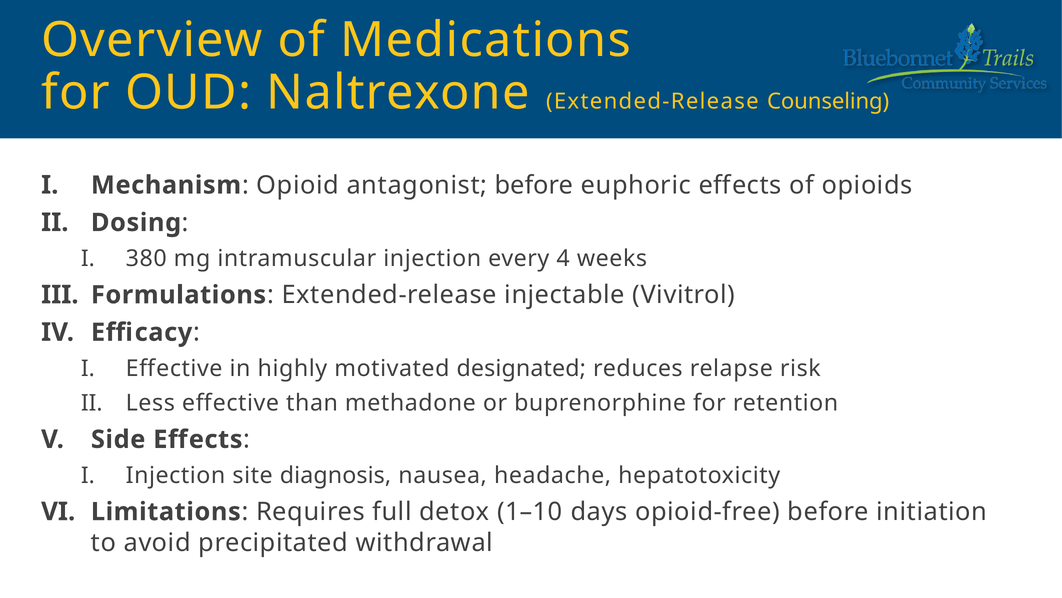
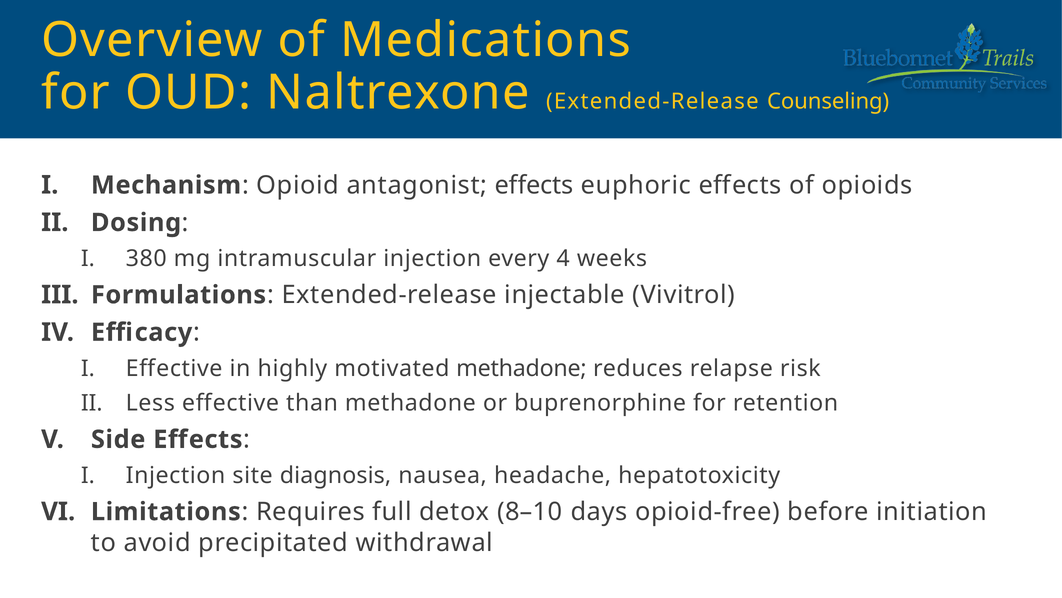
antagonist before: before -> effects
motivated designated: designated -> methadone
1–10: 1–10 -> 8–10
